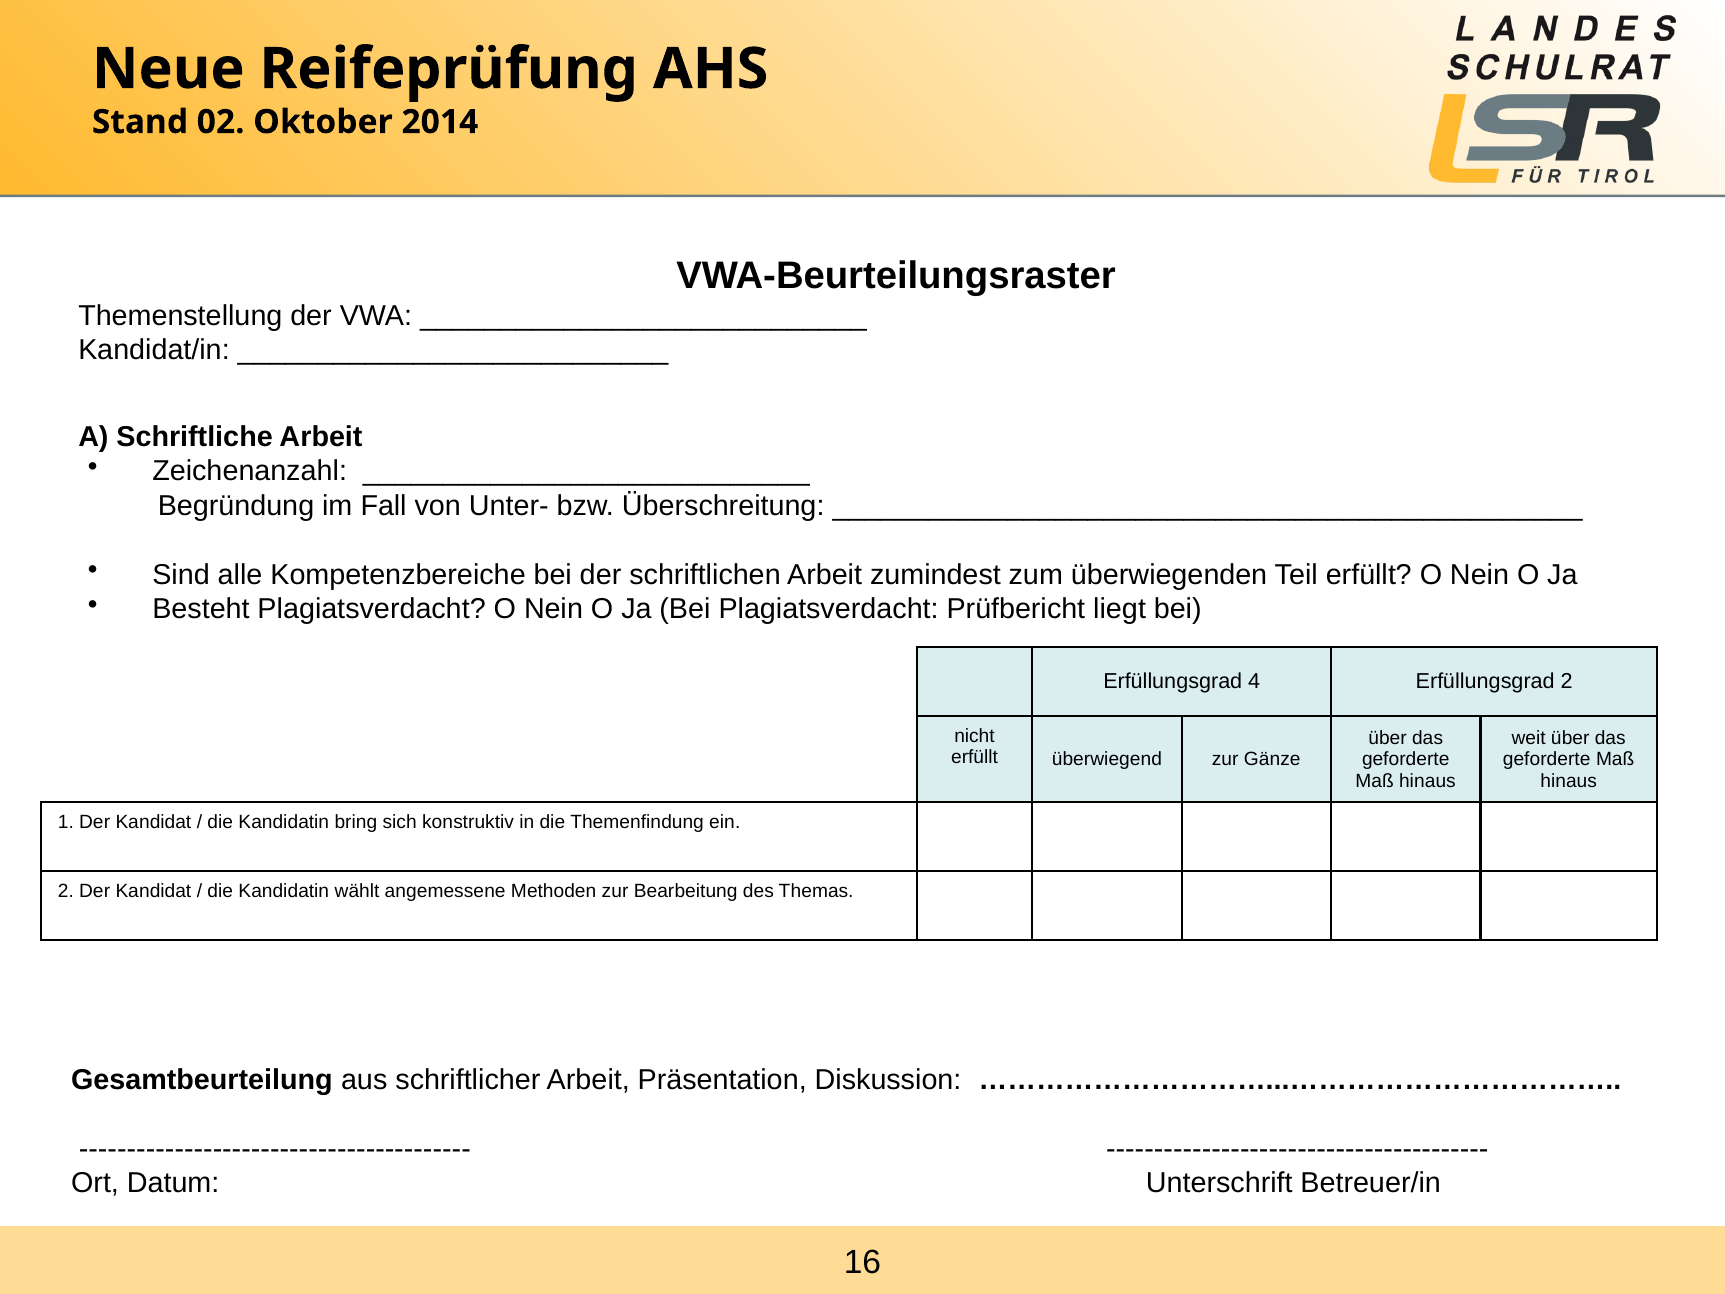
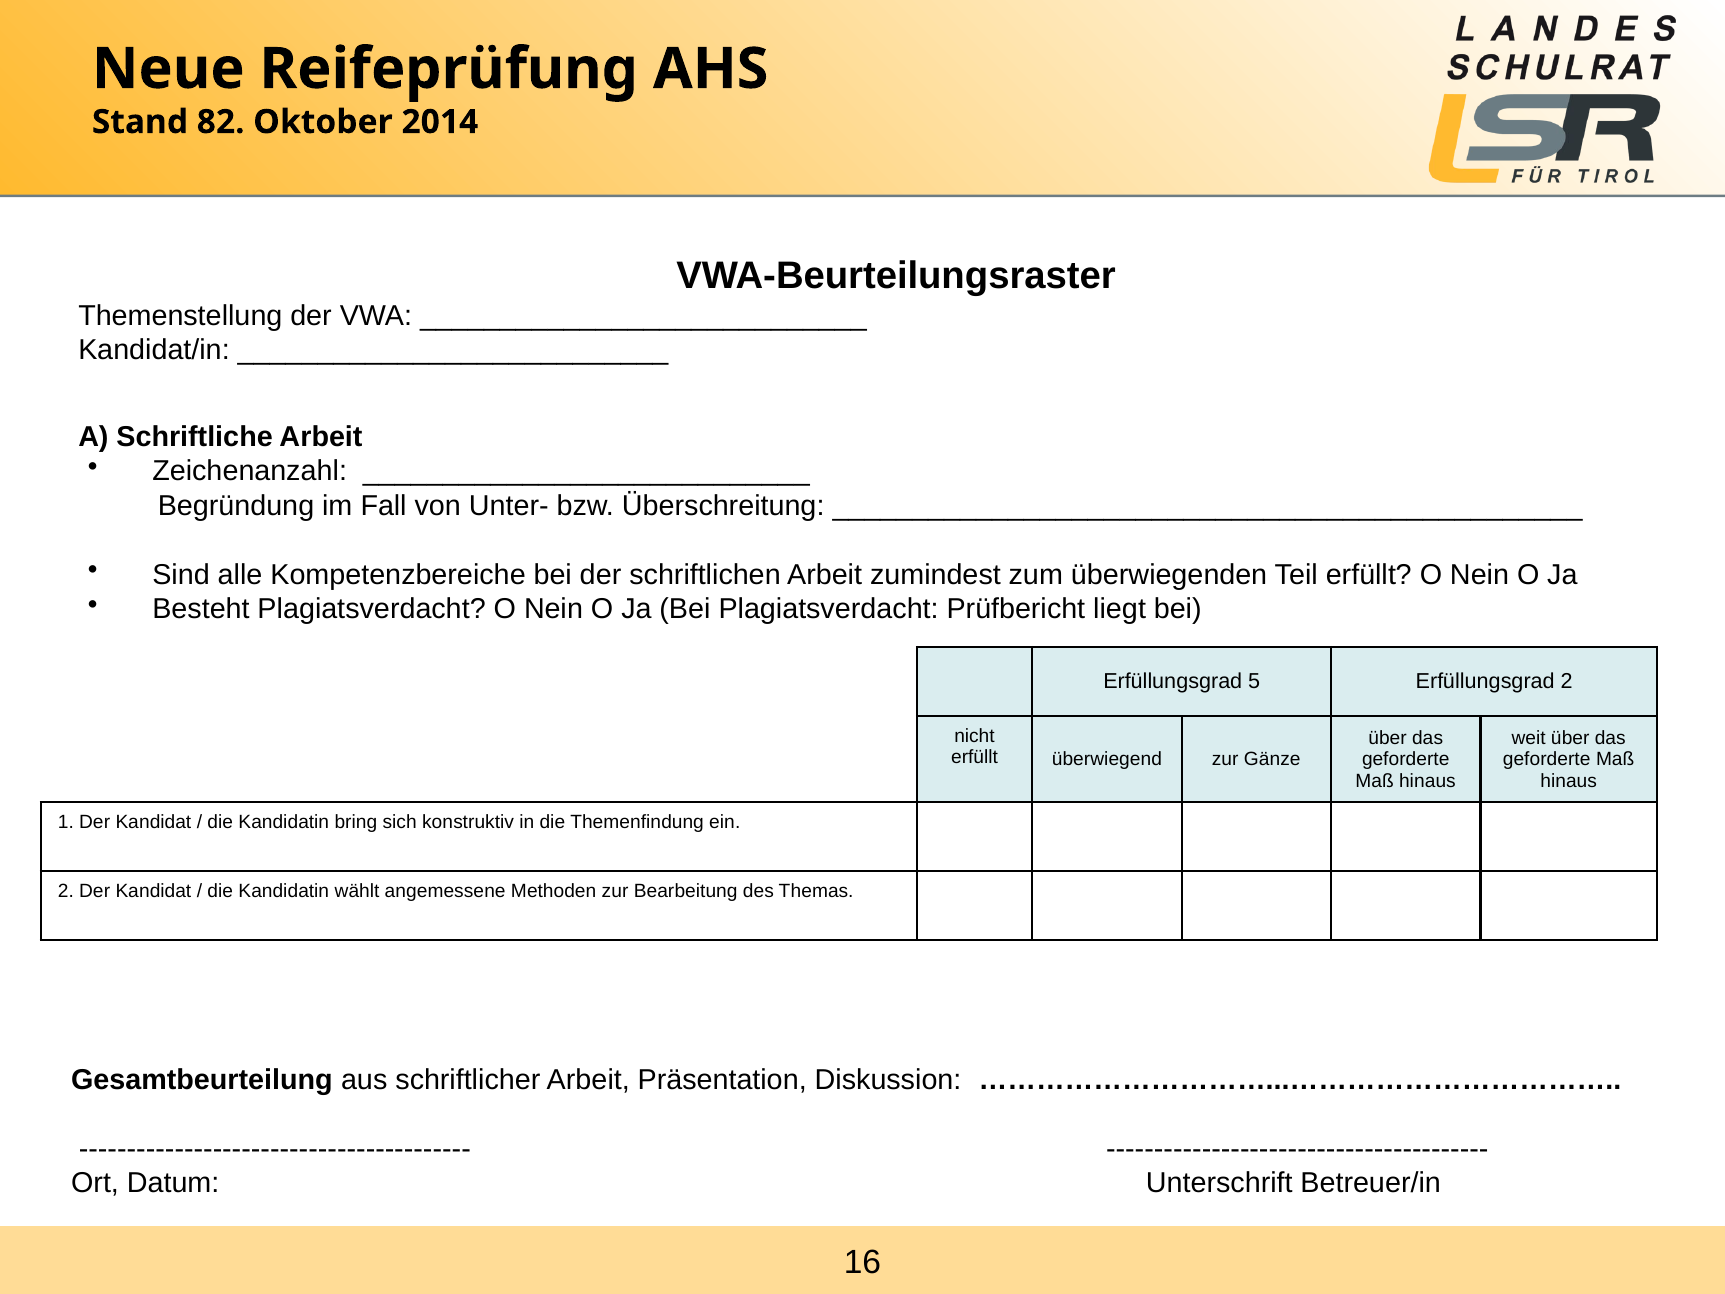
02: 02 -> 82
4: 4 -> 5
